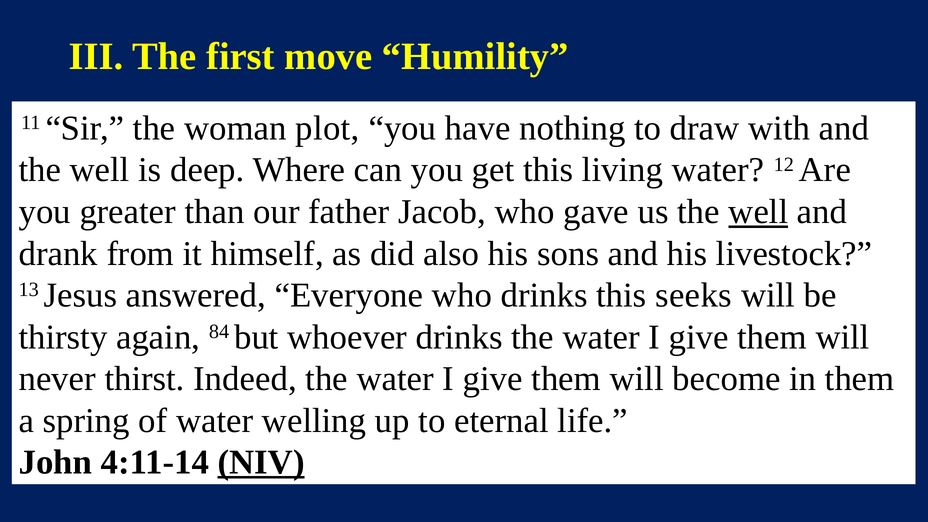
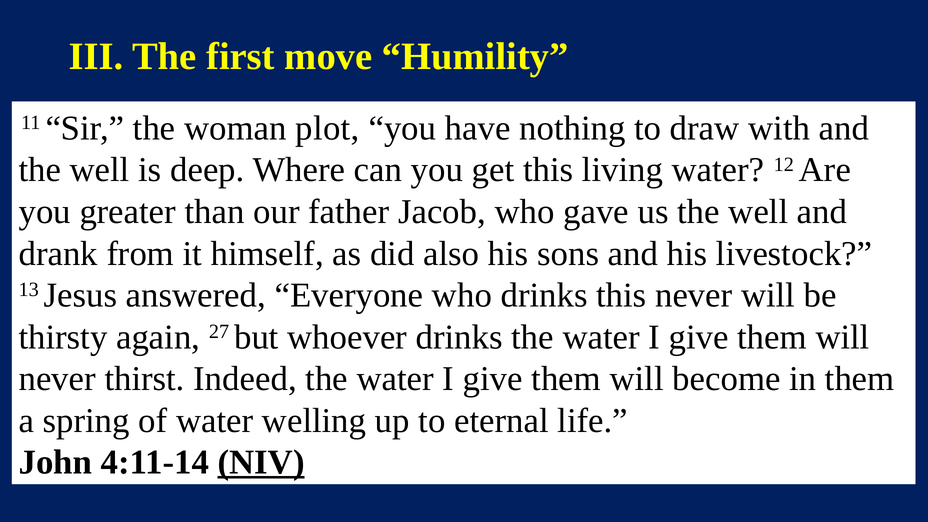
well at (758, 212) underline: present -> none
this seeks: seeks -> never
84: 84 -> 27
